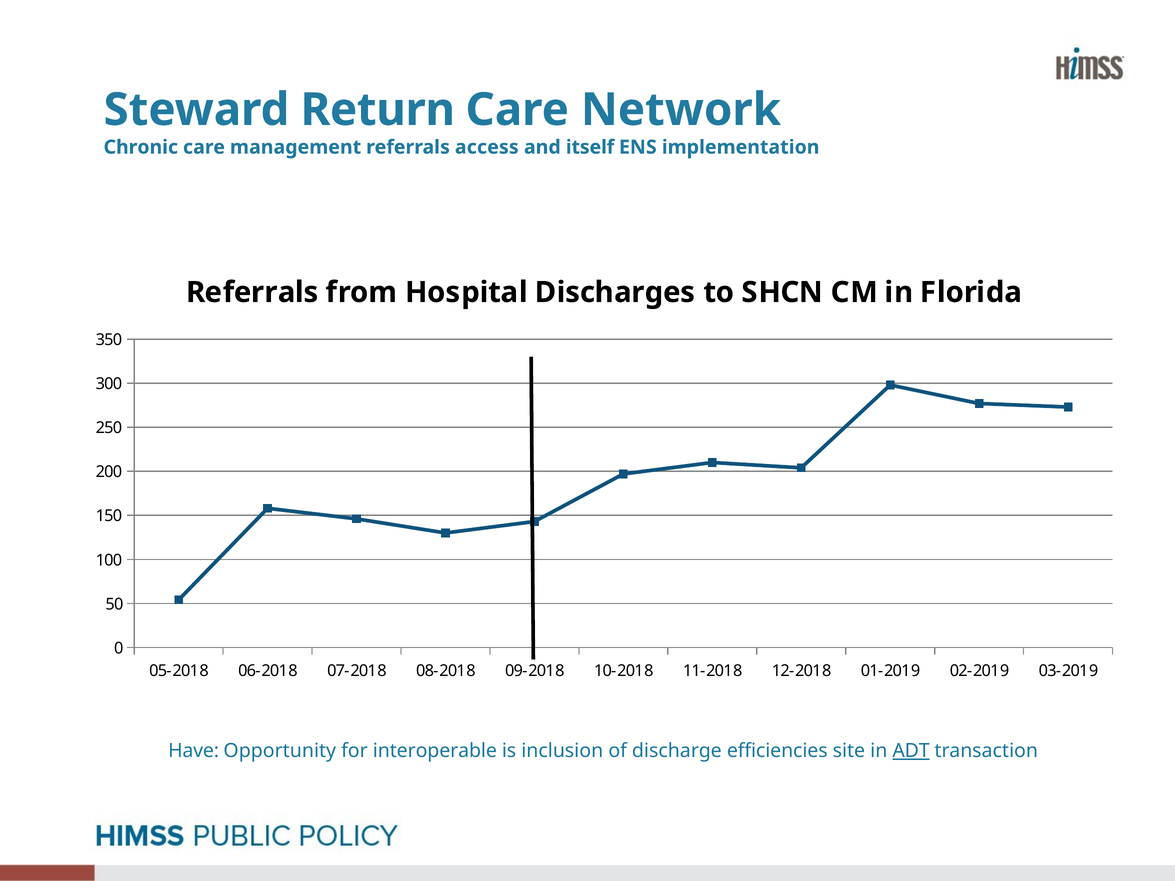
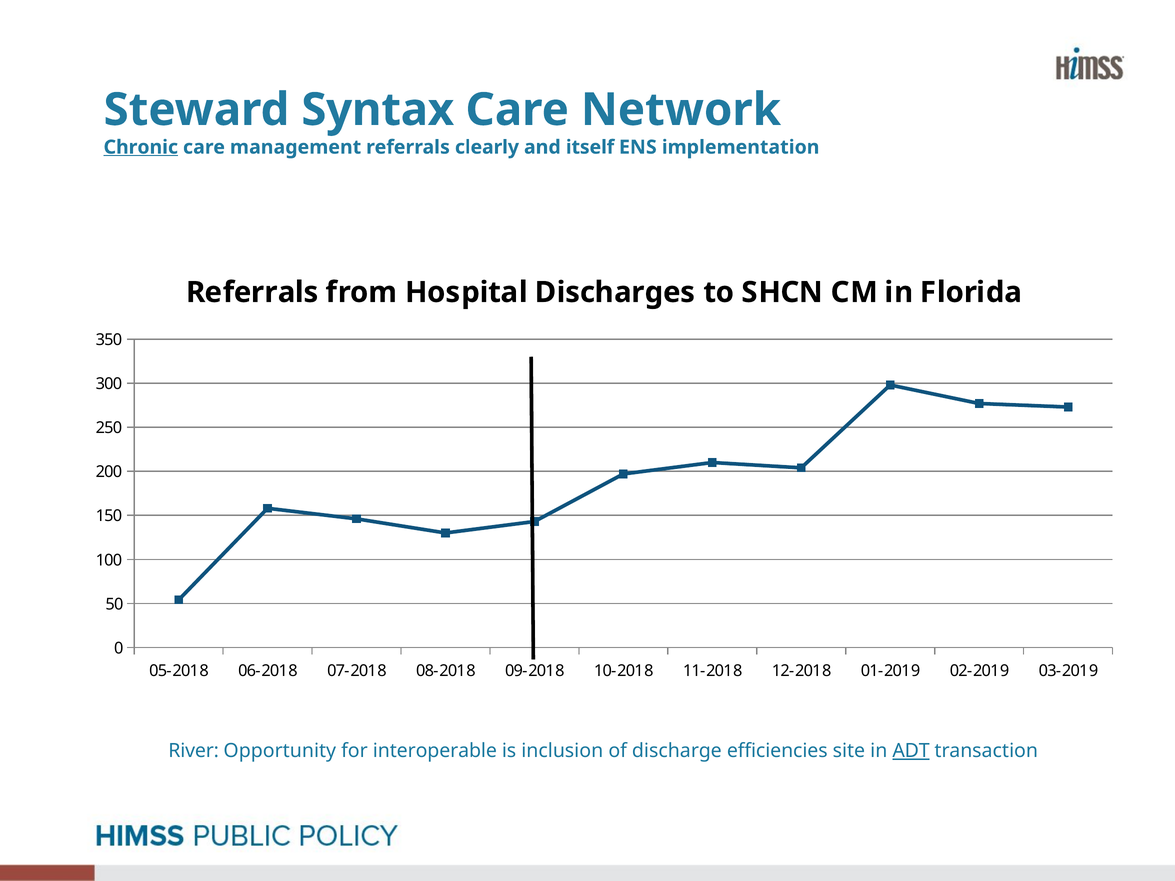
Return: Return -> Syntax
Chronic underline: none -> present
access: access -> clearly
Have: Have -> River
